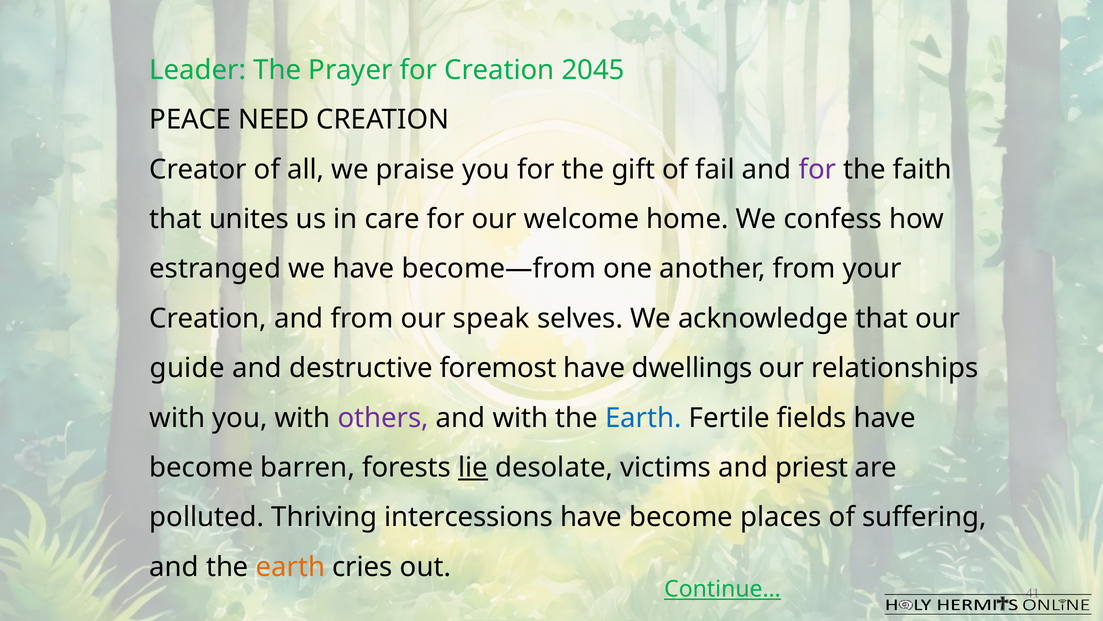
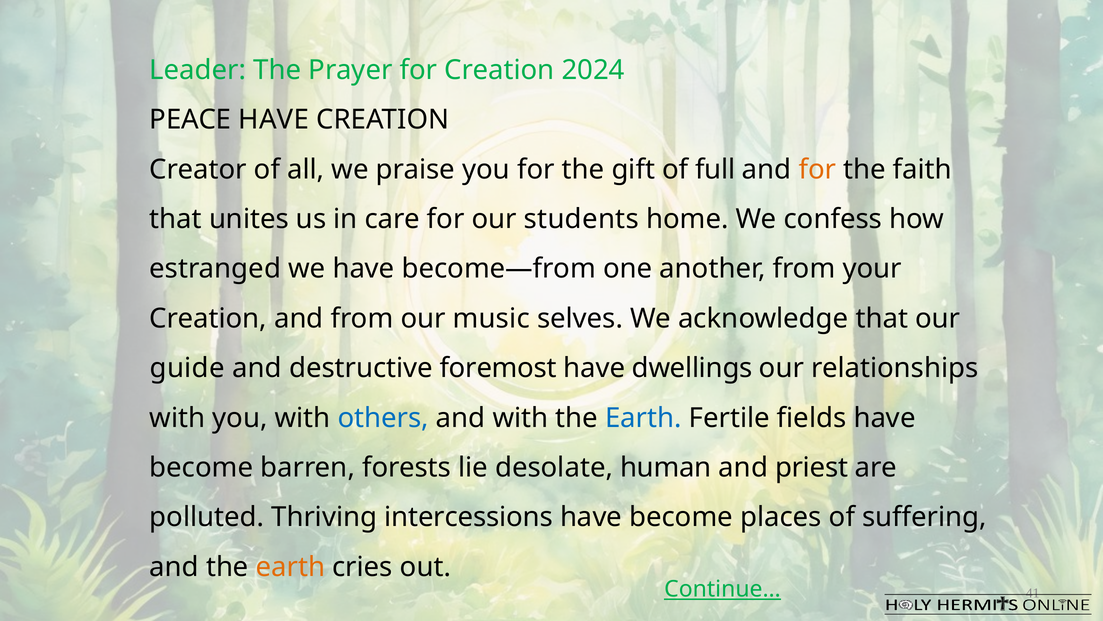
2045: 2045 -> 2024
PEACE NEED: NEED -> HAVE
fail: fail -> full
for at (817, 169) colour: purple -> orange
welcome: welcome -> students
speak: speak -> music
others colour: purple -> blue
lie underline: present -> none
victims: victims -> human
